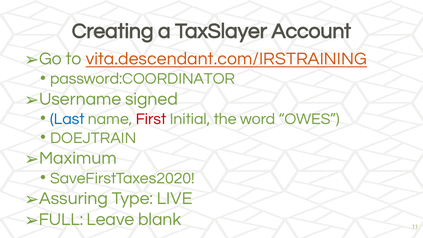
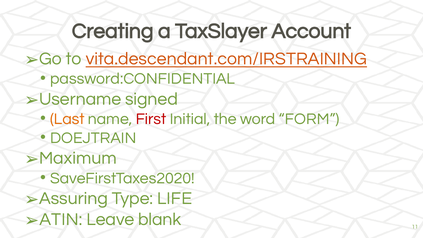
password:COORDINATOR: password:COORDINATOR -> password:CONFIDENTIAL
Last colour: blue -> orange
OWES: OWES -> FORM
LIVE: LIVE -> LIFE
FULL: FULL -> ATIN
